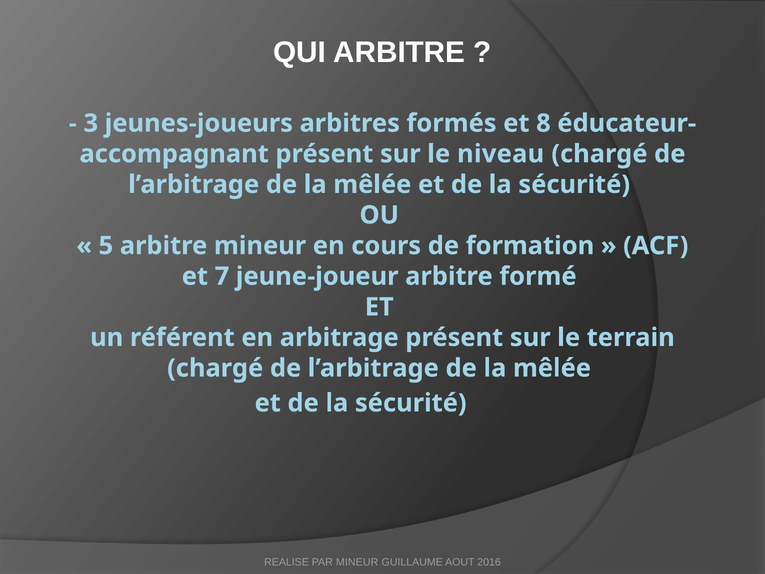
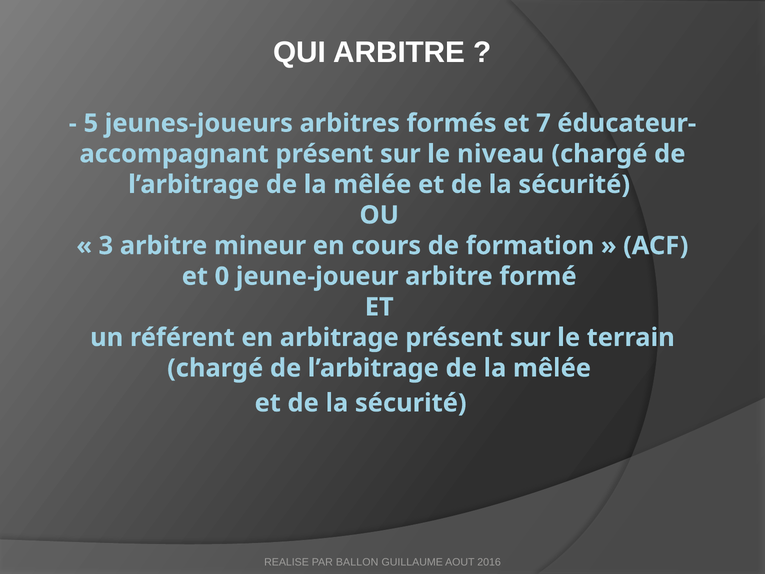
3: 3 -> 5
8: 8 -> 7
5: 5 -> 3
7: 7 -> 0
PAR MINEUR: MINEUR -> BALLON
